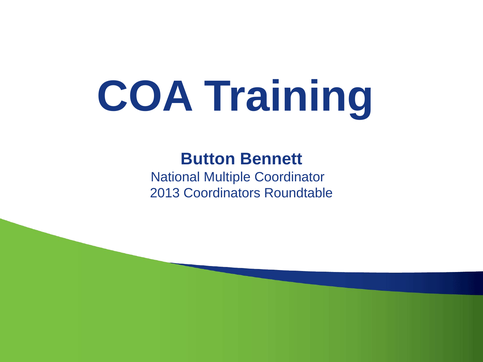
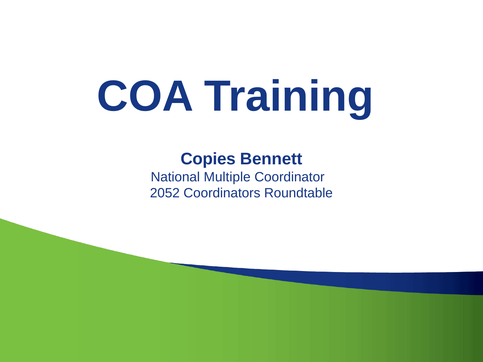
Button: Button -> Copies
2013: 2013 -> 2052
